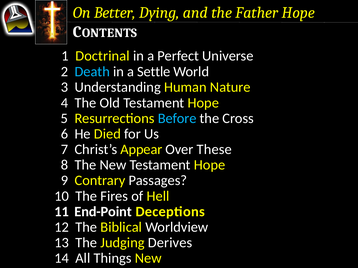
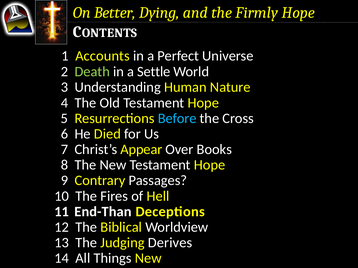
Father: Father -> Firmly
Doctrinal: Doctrinal -> Accounts
Death colour: light blue -> light green
These: These -> Books
End-Point: End-Point -> End-Than
